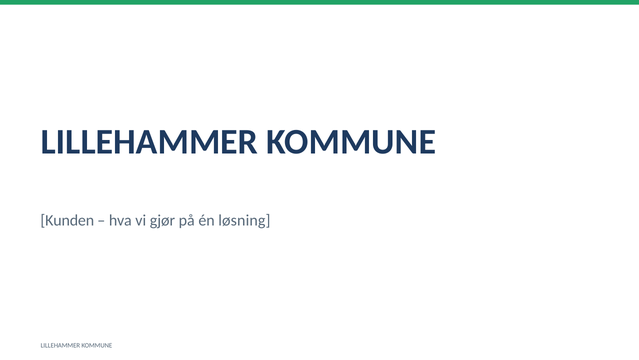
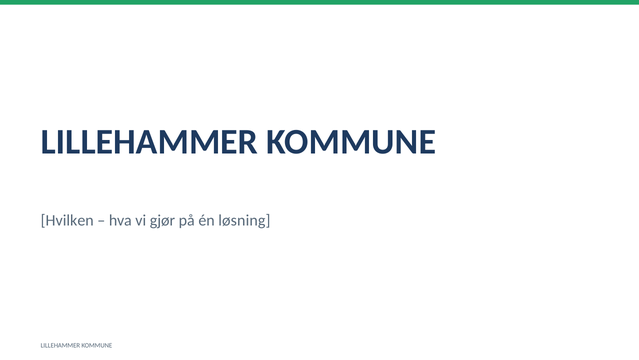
Kunden: Kunden -> Hvilken
